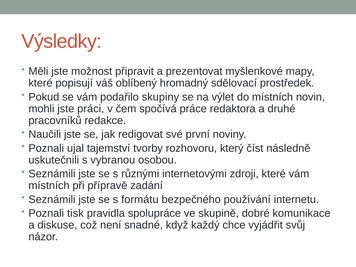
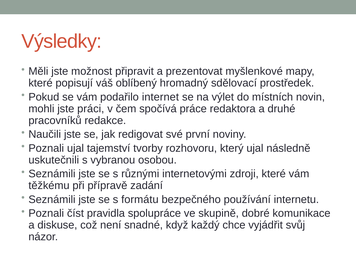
skupiny: skupiny -> internet
který číst: číst -> ujal
místních at (49, 186): místních -> těžkému
tisk: tisk -> číst
